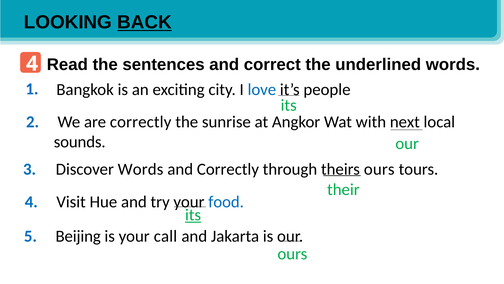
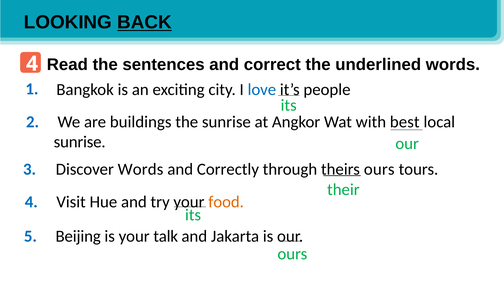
are correctly: correctly -> buildings
next: next -> best
sounds at (80, 142): sounds -> sunrise
food colour: blue -> orange
its at (193, 215) underline: present -> none
call: call -> talk
